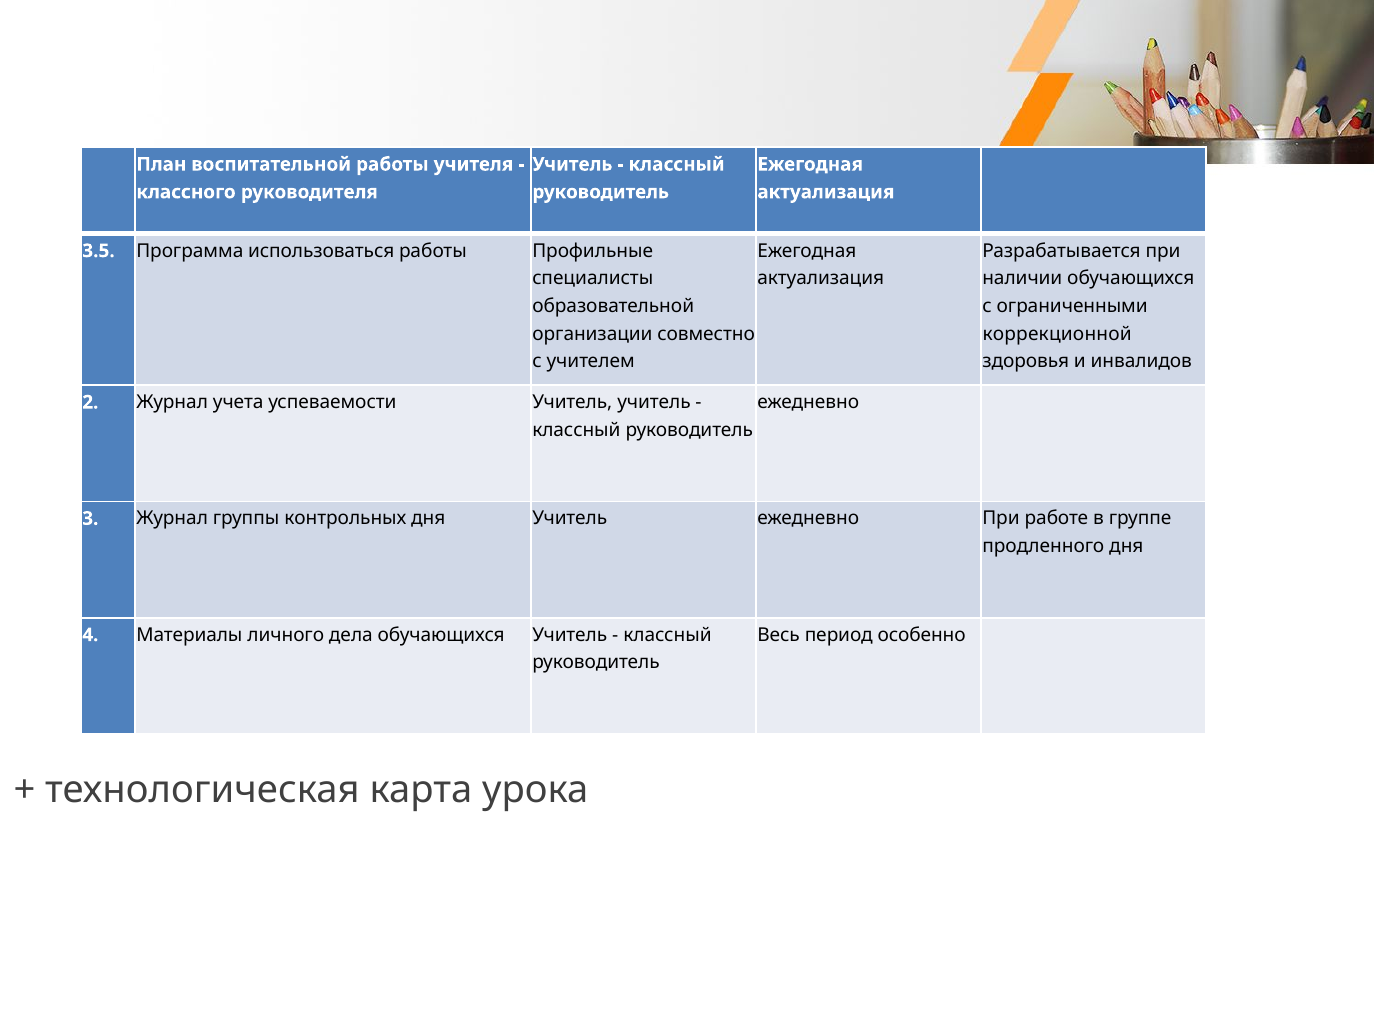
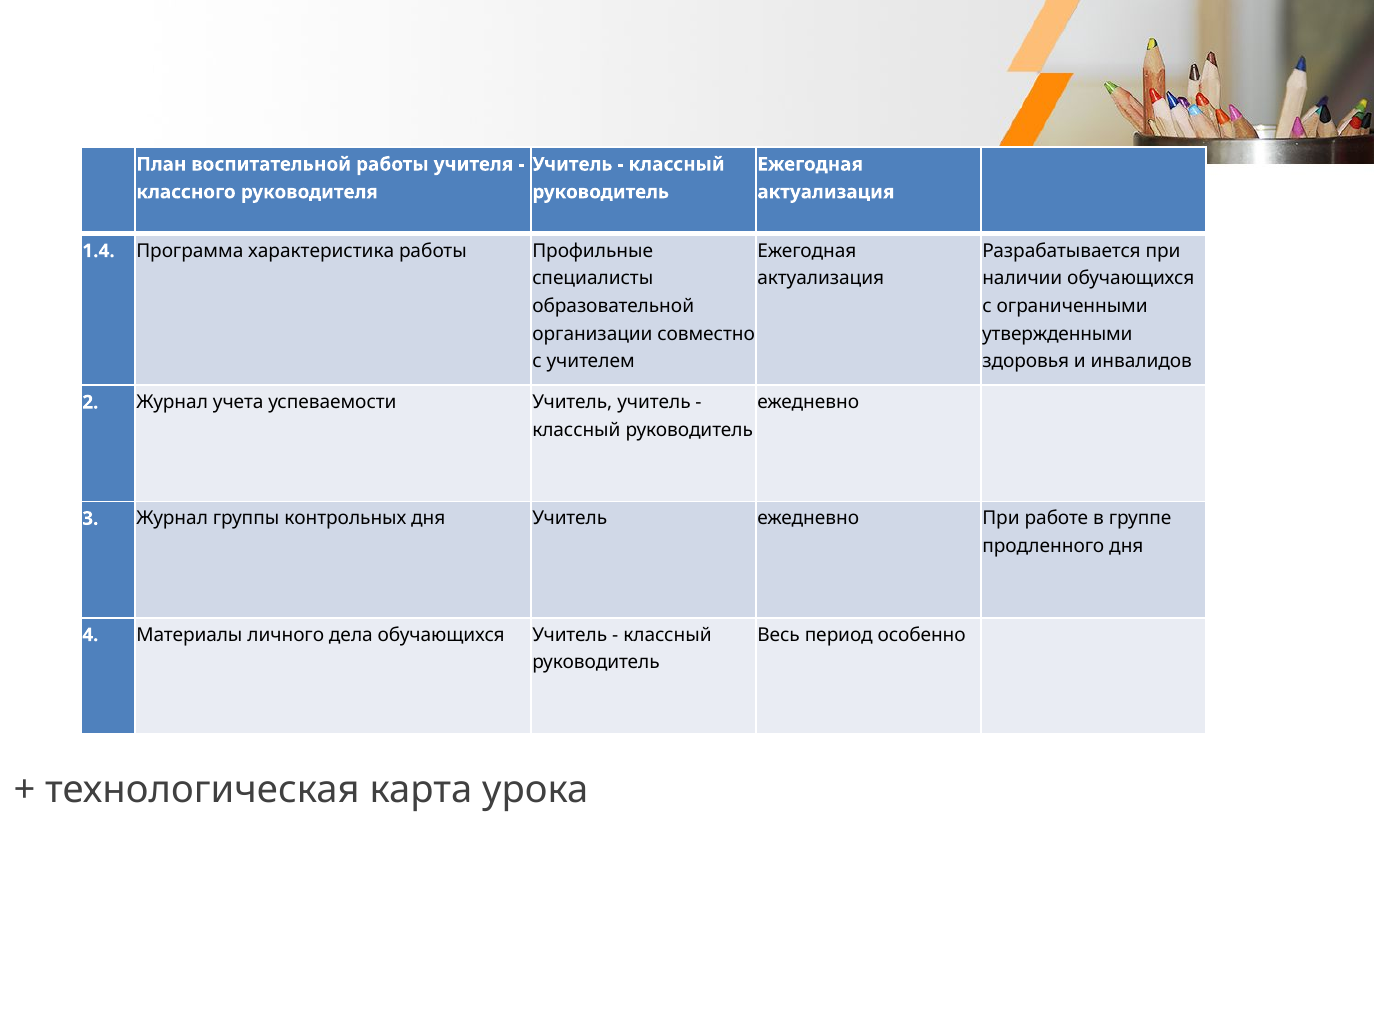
3.5: 3.5 -> 1.4
использоваться: использоваться -> характеристика
коррекционной: коррекционной -> утвержденными
